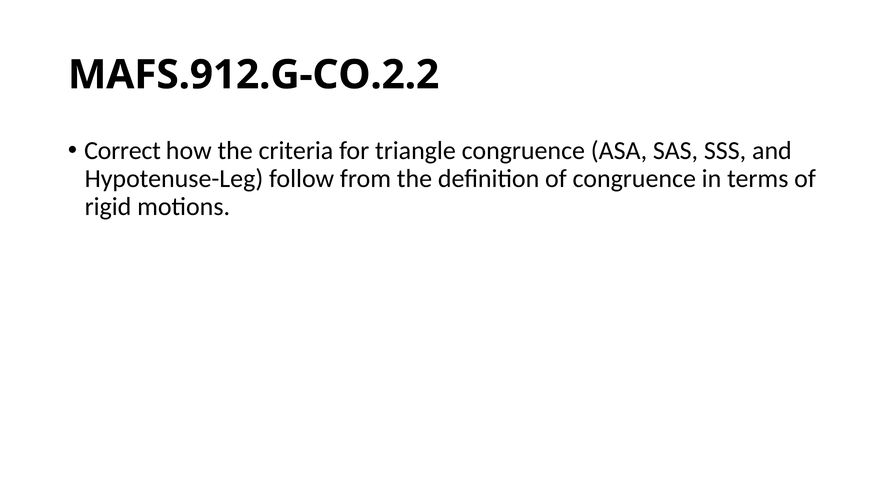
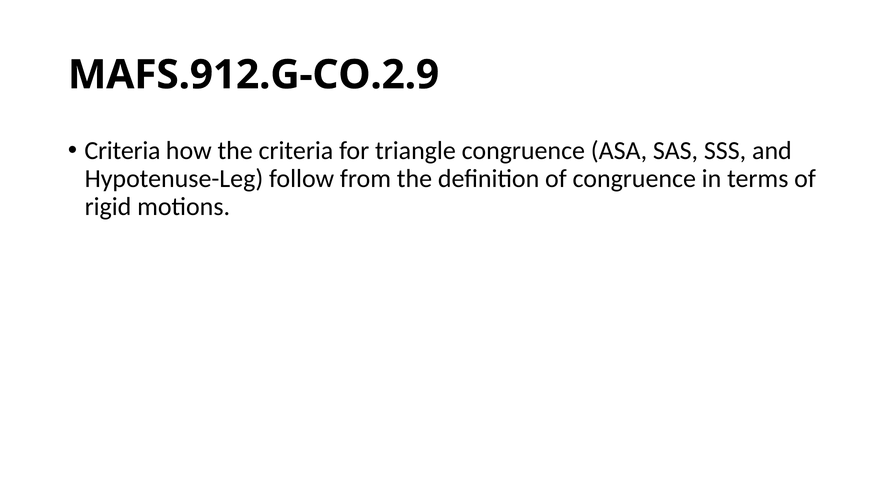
MAFS.912.G-CO.2.2: MAFS.912.G-CO.2.2 -> MAFS.912.G-CO.2.9
Correct at (122, 151): Correct -> Criteria
